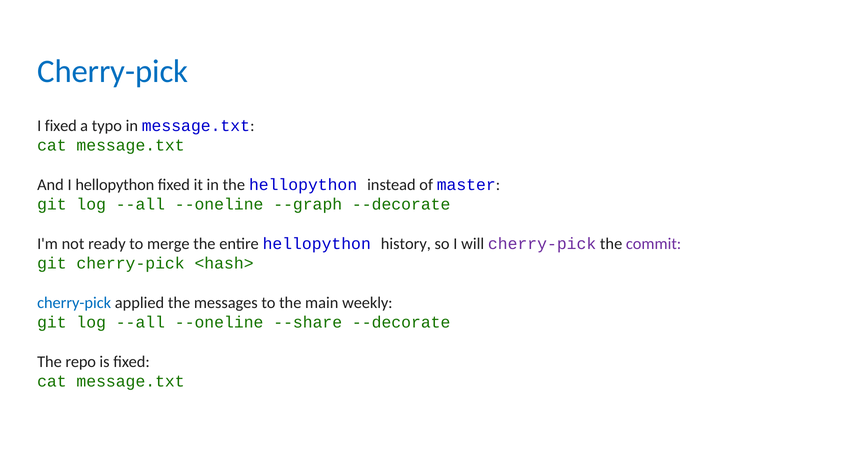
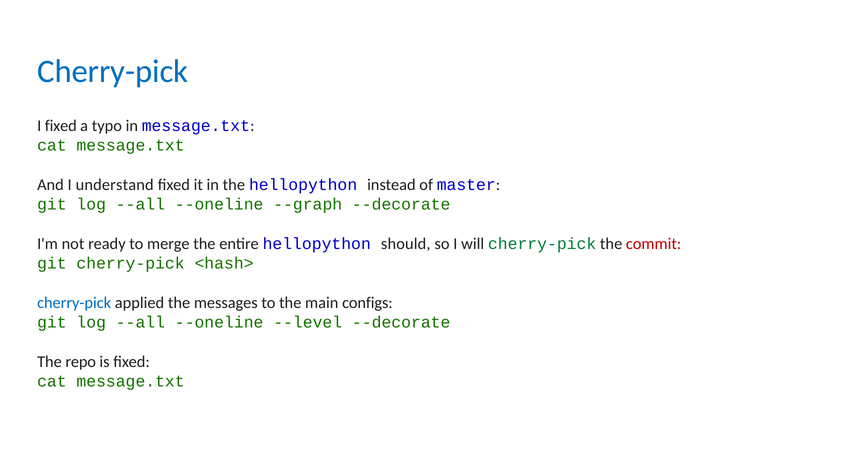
I hellopython: hellopython -> understand
history: history -> should
cherry-pick at (542, 243) colour: purple -> green
commit colour: purple -> red
weekly: weekly -> configs
--share: --share -> --level
